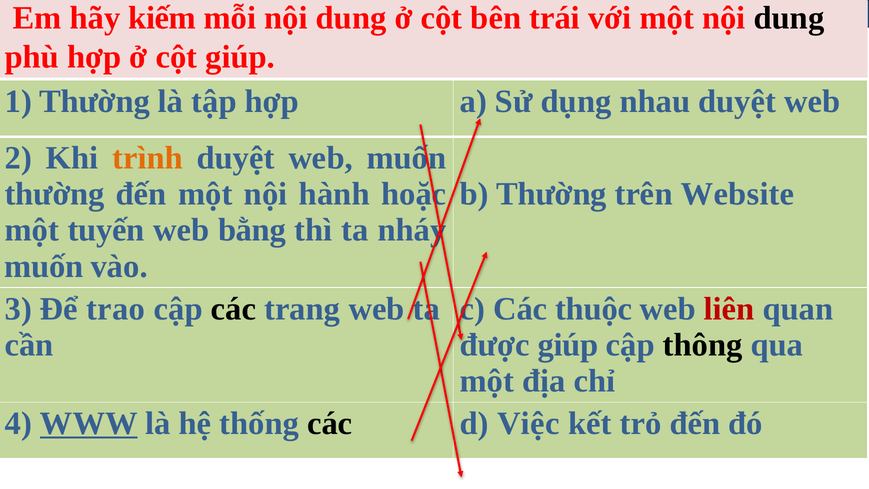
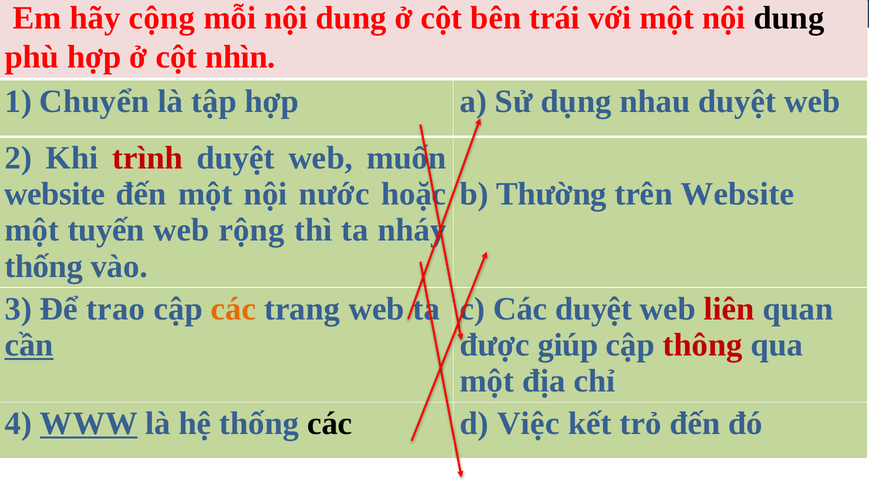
kiếm: kiếm -> cộng
cột giúp: giúp -> nhìn
1 Thường: Thường -> Chuyển
trình colour: orange -> red
thường at (55, 194): thường -> website
hành: hành -> nước
bằng: bằng -> rộng
muốn at (44, 266): muốn -> thống
các at (233, 309) colour: black -> orange
Các thuộc: thuộc -> duyệt
cần underline: none -> present
thông colour: black -> red
